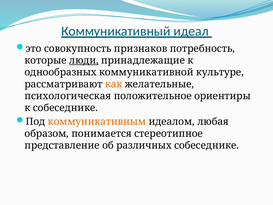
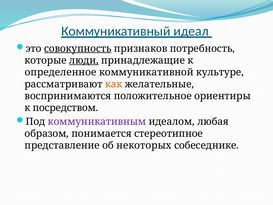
совокупность underline: none -> present
однообразных: однообразных -> определенное
психологическая: психологическая -> воспринимаются
к собеседнике: собеседнике -> посредством
коммуникативным colour: orange -> purple
различных: различных -> некоторых
